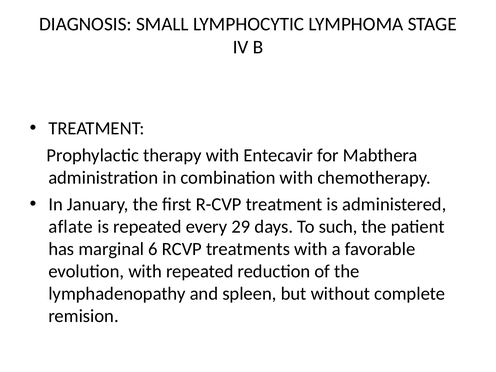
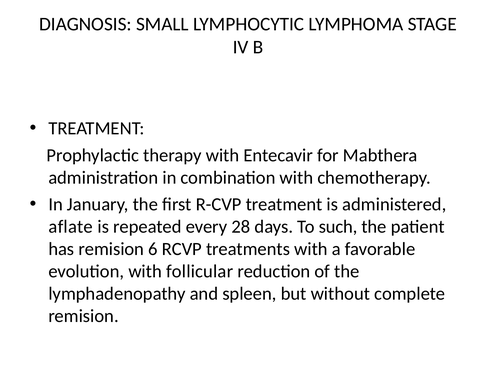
29: 29 -> 28
has marginal: marginal -> remision
with repeated: repeated -> follicular
